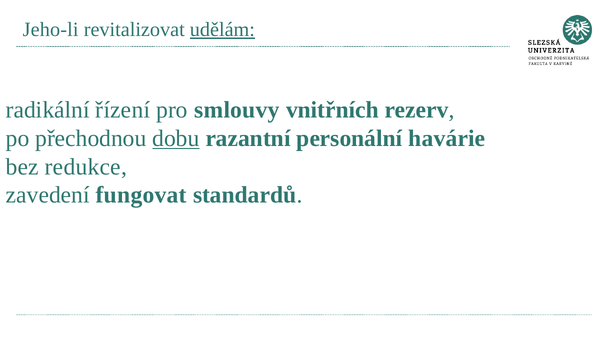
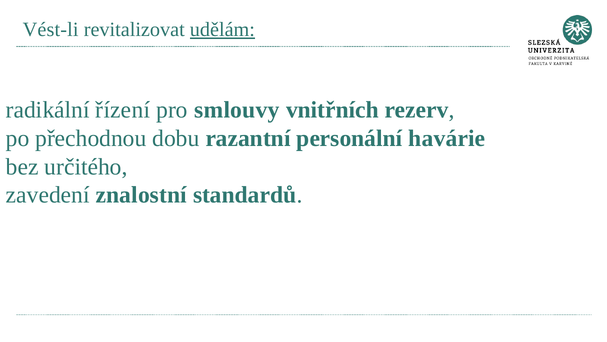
Jeho-li: Jeho-li -> Vést-li
dobu underline: present -> none
redukce: redukce -> určitého
fungovat: fungovat -> znalostní
